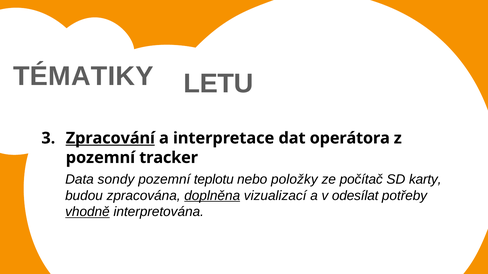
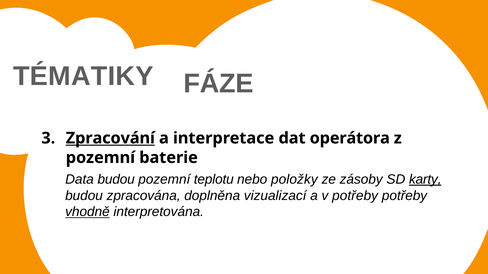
LETU: LETU -> FÁZE
tracker: tracker -> baterie
Data sondy: sondy -> budou
počítač: počítač -> zásoby
karty underline: none -> present
doplněna underline: present -> none
v odesílat: odesílat -> potřeby
